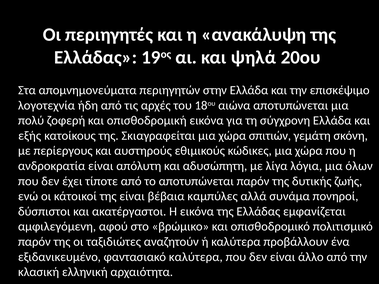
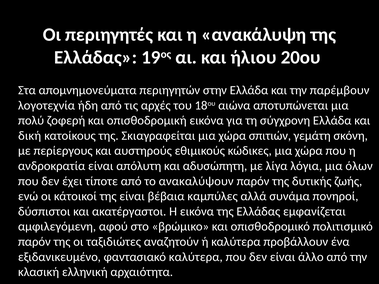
ψηλά: ψηλά -> ήλιου
επισκέψιμο: επισκέψιμο -> παρέμβουν
εξής: εξής -> δική
το αποτυπώνεται: αποτυπώνεται -> ανακαλύψουν
